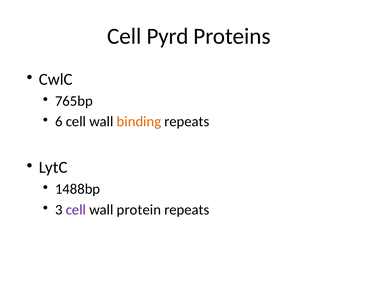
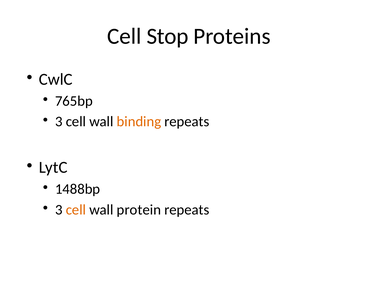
Pyrd: Pyrd -> Stop
6 at (59, 122): 6 -> 3
cell at (76, 210) colour: purple -> orange
